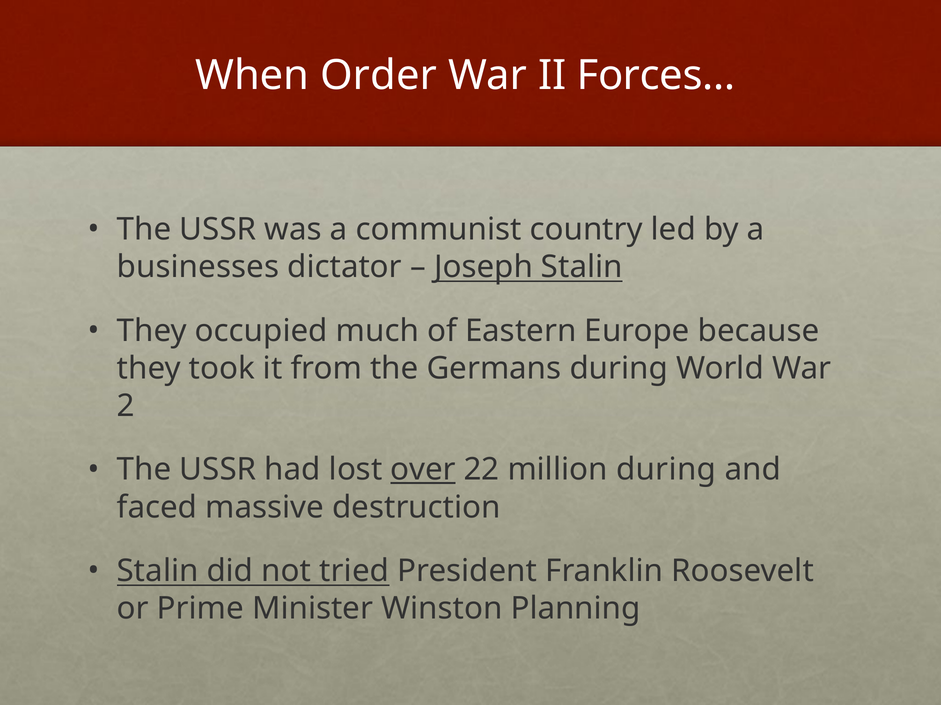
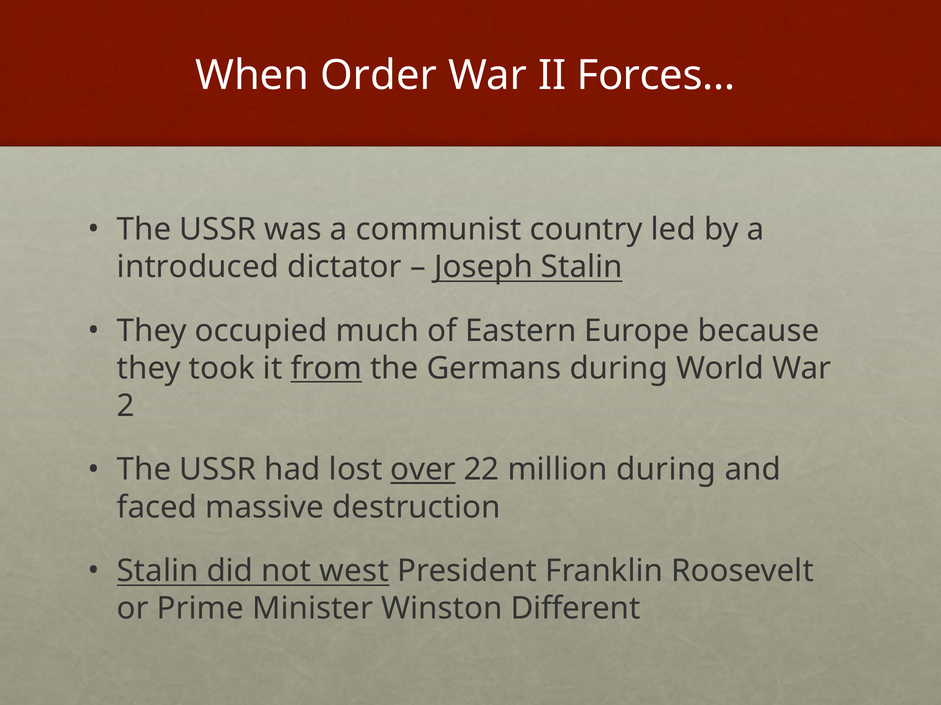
businesses: businesses -> introduced
from underline: none -> present
tried: tried -> west
Planning: Planning -> Different
